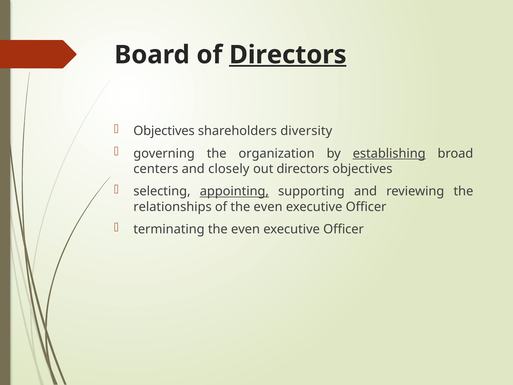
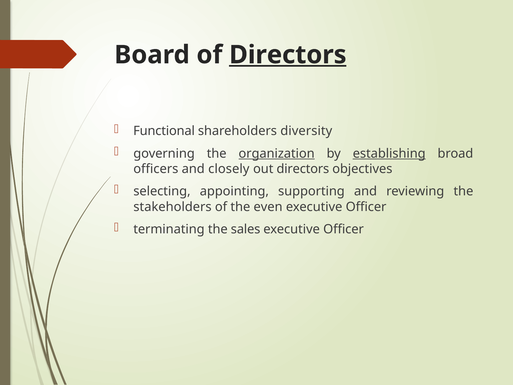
Objectives at (164, 131): Objectives -> Functional
organization underline: none -> present
centers: centers -> officers
appointing underline: present -> none
relationships: relationships -> stakeholders
terminating the even: even -> sales
